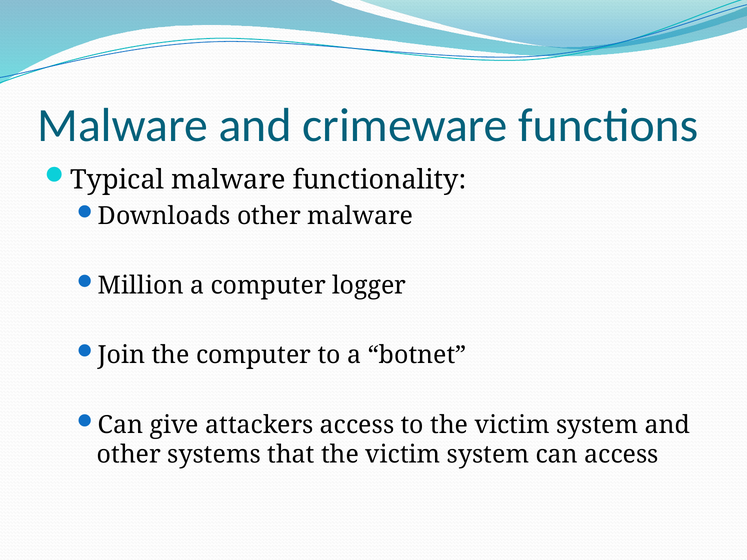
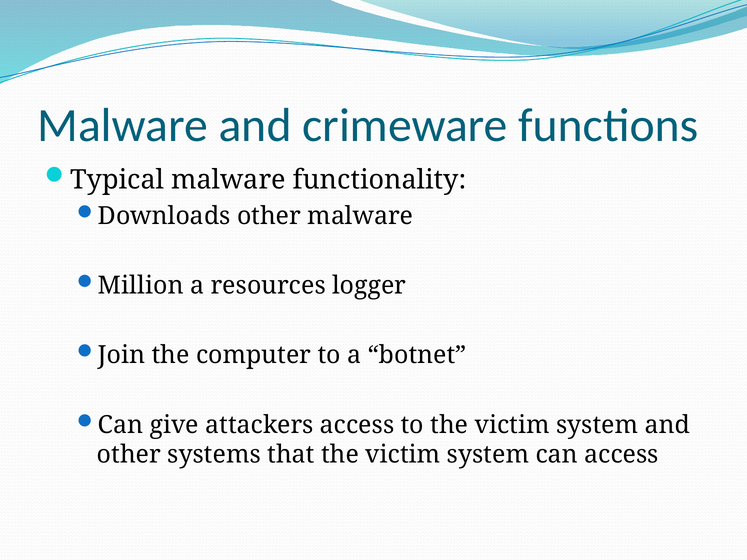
a computer: computer -> resources
